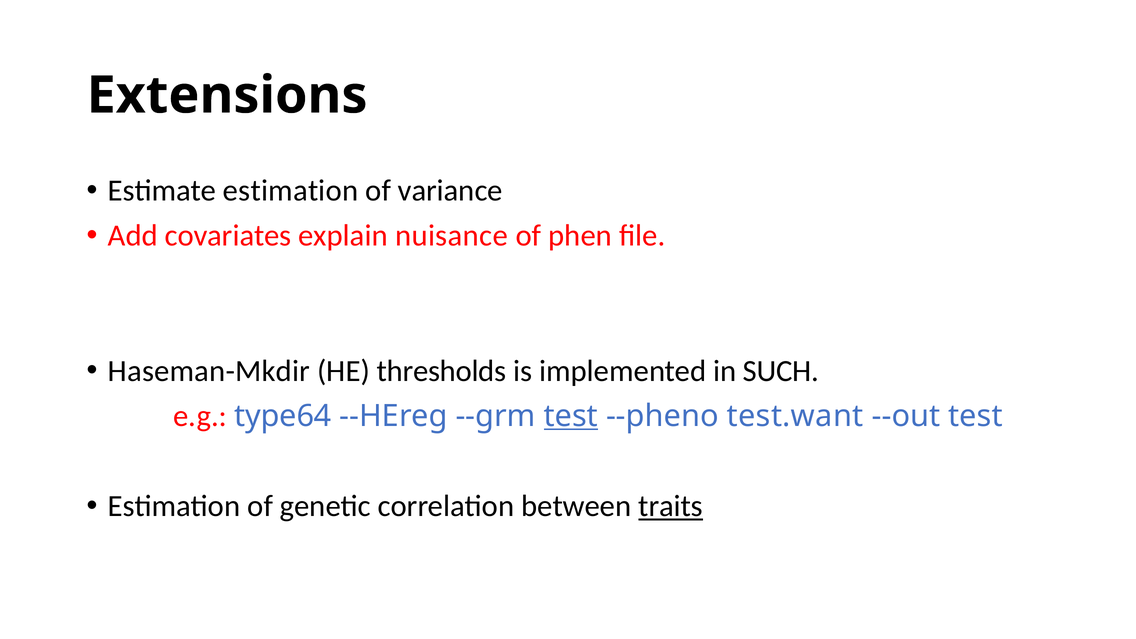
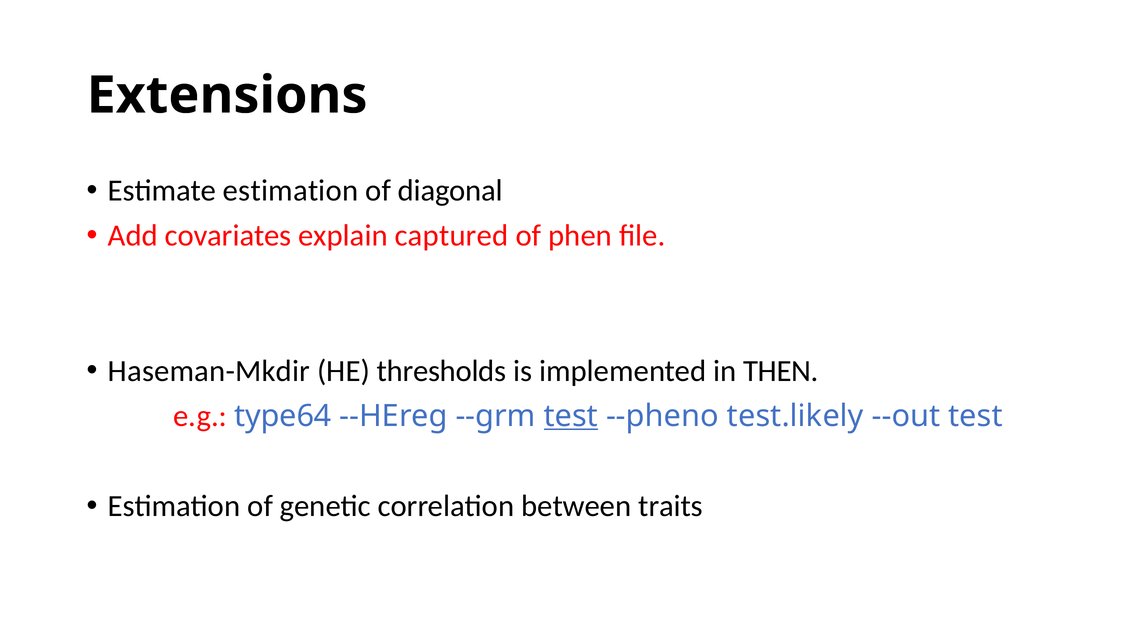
variance: variance -> diagonal
nuisance: nuisance -> captured
SUCH: SUCH -> THEN
test.want: test.want -> test.likely
traits underline: present -> none
